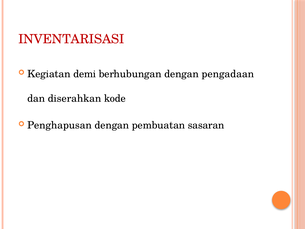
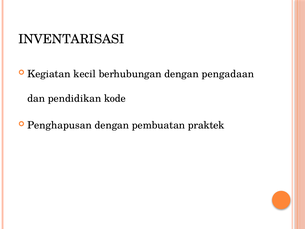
INVENTARISASI colour: red -> black
demi: demi -> kecil
diserahkan: diserahkan -> pendidikan
sasaran: sasaran -> praktek
